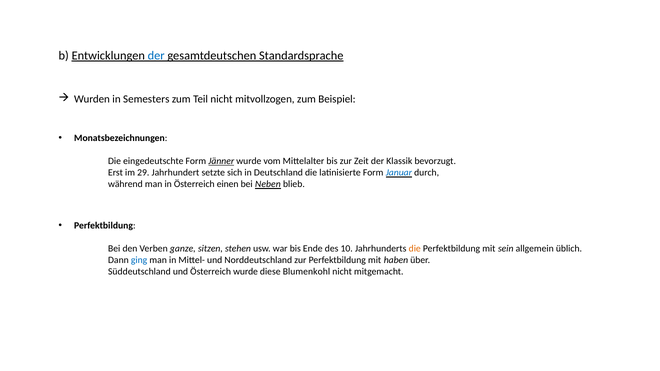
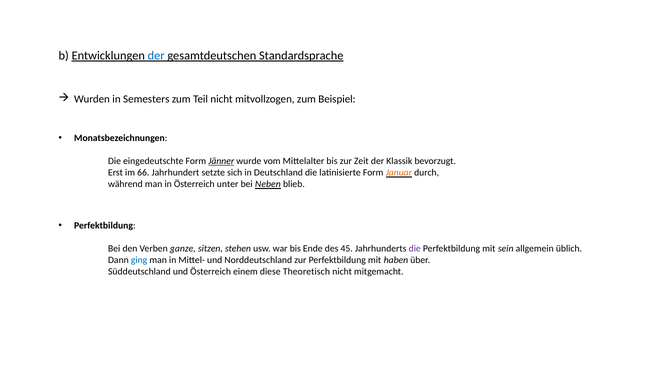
29: 29 -> 66
Januar colour: blue -> orange
einen: einen -> unter
10: 10 -> 45
die at (415, 249) colour: orange -> purple
Österreich wurde: wurde -> einem
Blumenkohl: Blumenkohl -> Theoretisch
